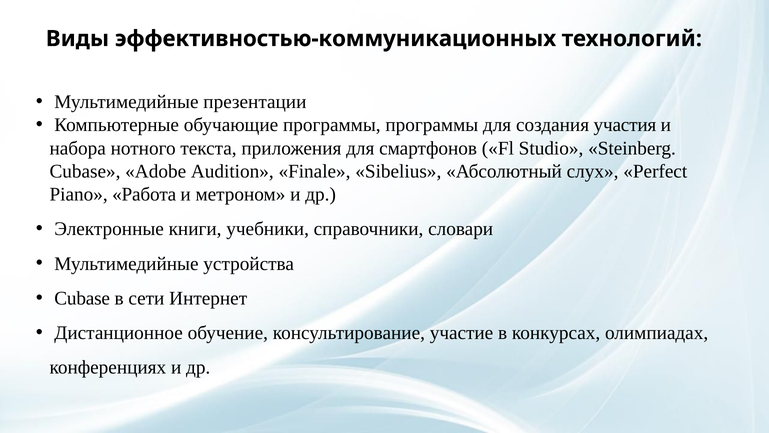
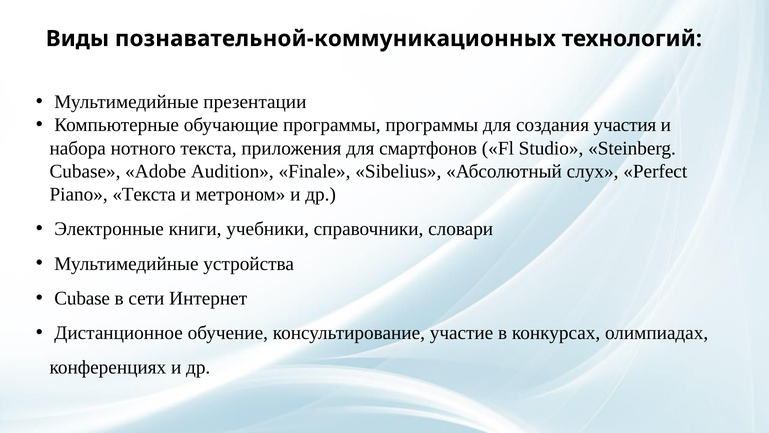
эффективностью-коммуникационных: эффективностью-коммуникационных -> познавательной-коммуникационных
Piano Работа: Работа -> Текста
